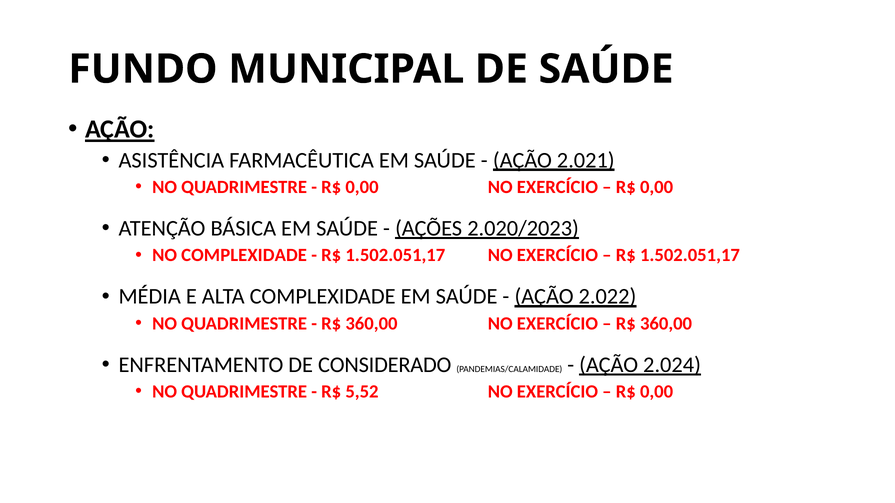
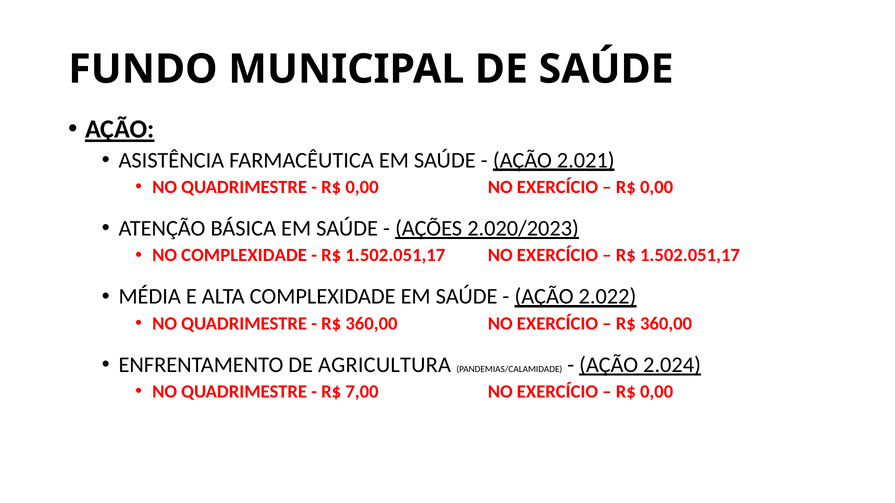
CONSIDERADO: CONSIDERADO -> AGRICULTURA
5,52: 5,52 -> 7,00
